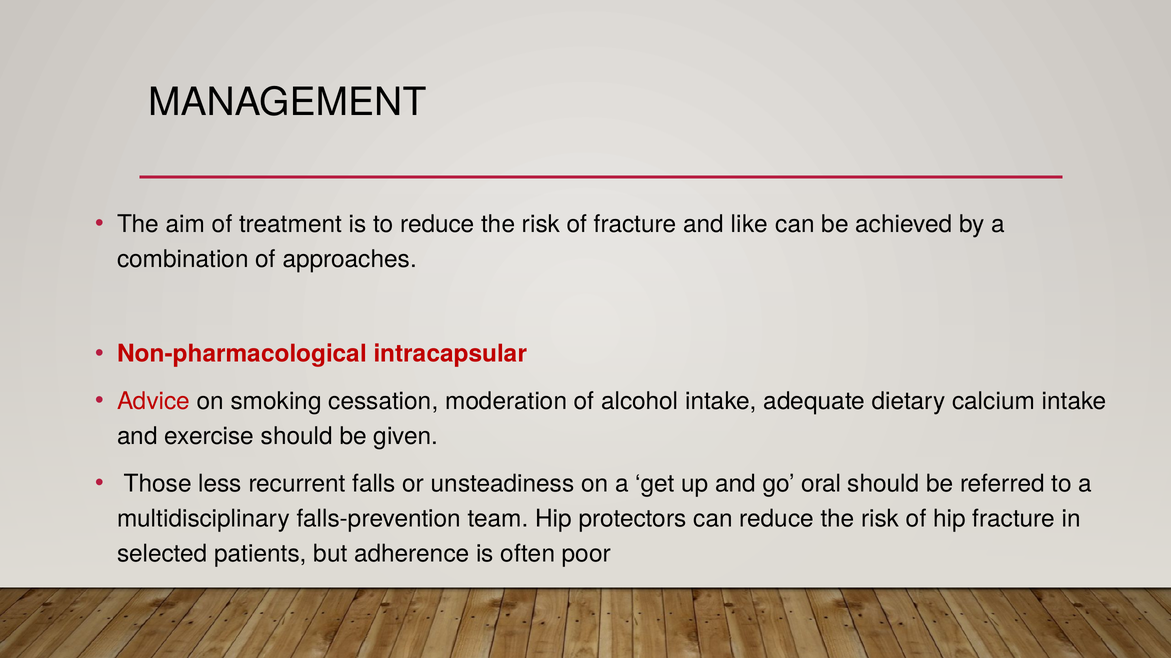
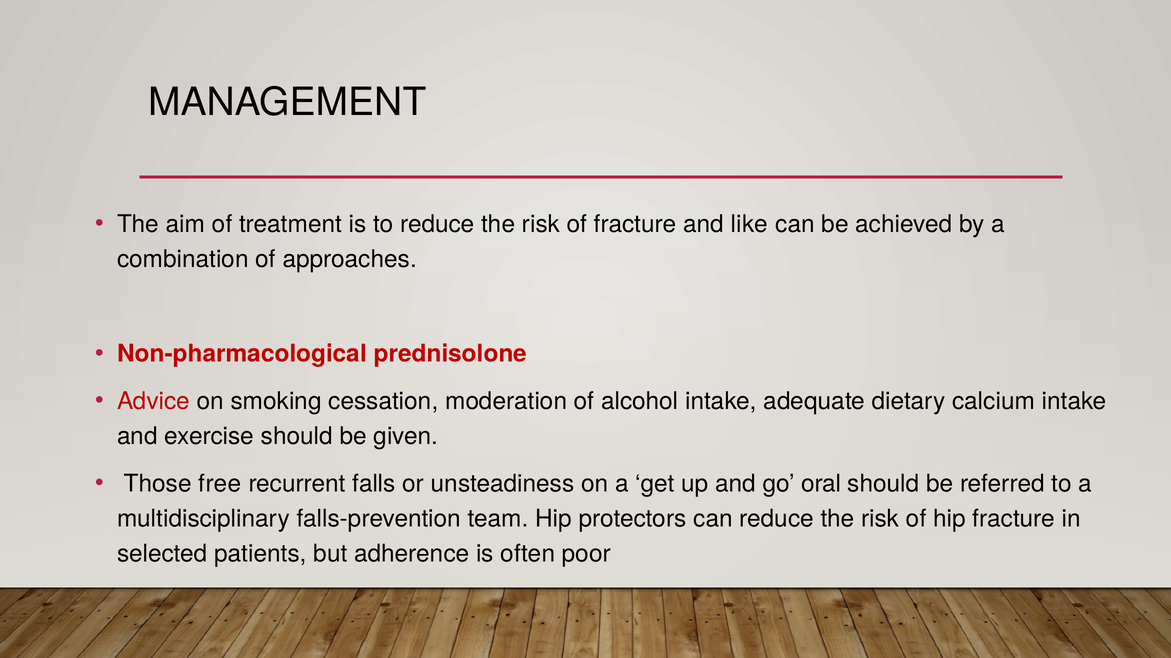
intracapsular: intracapsular -> prednisolone
less: less -> free
